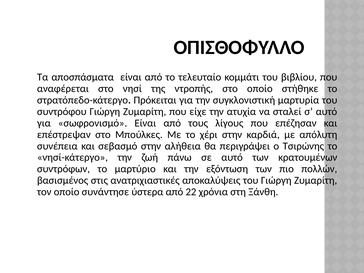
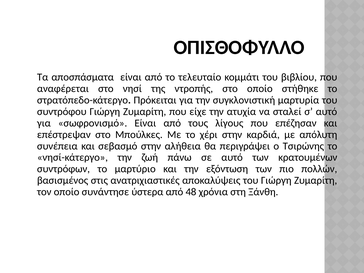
22: 22 -> 48
